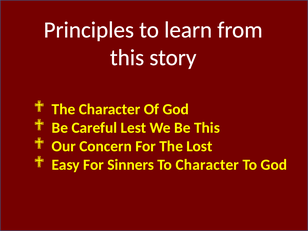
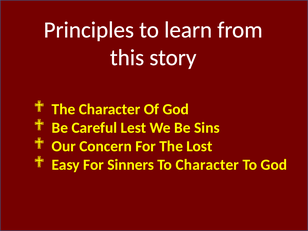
Be This: This -> Sins
